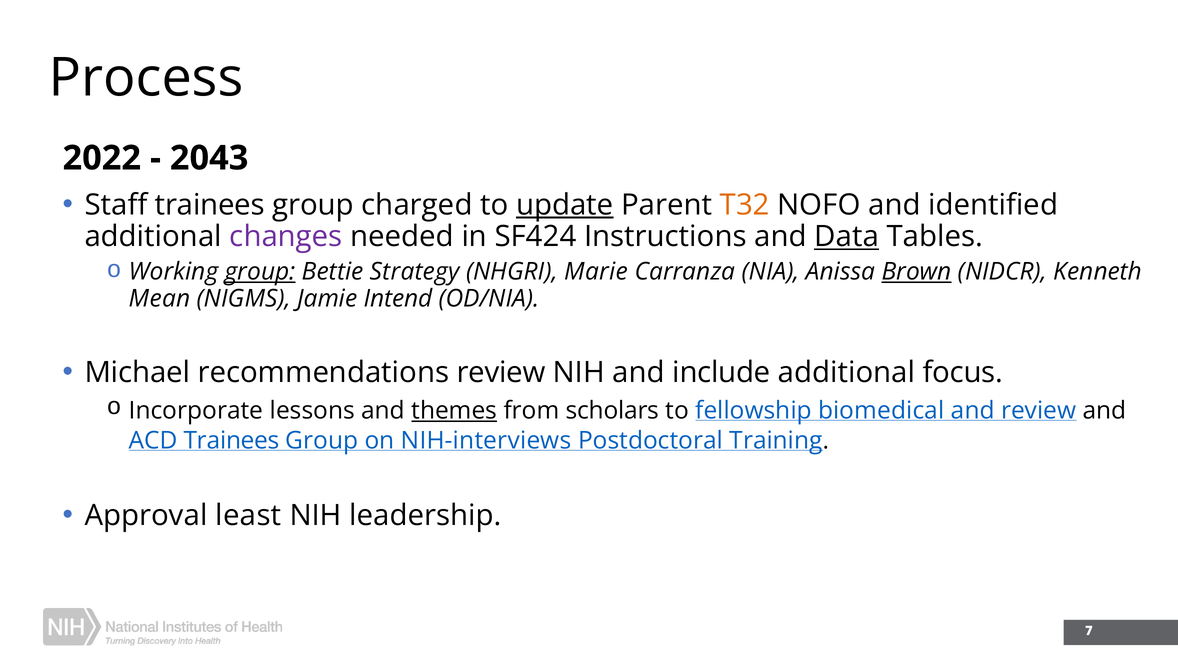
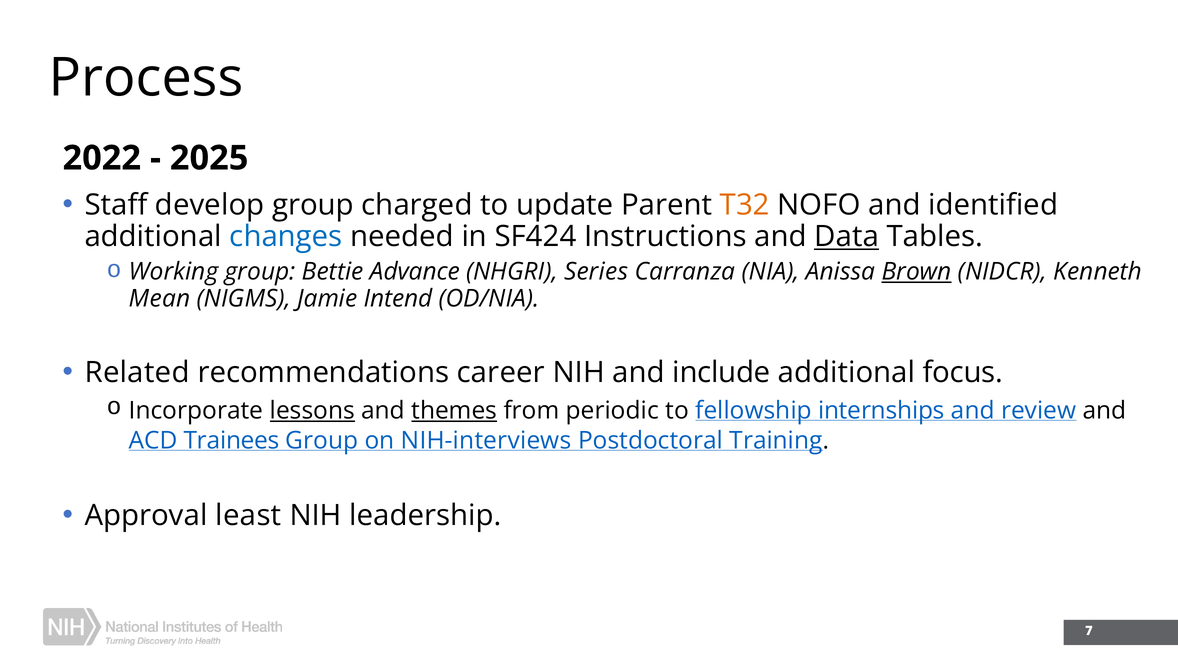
2043: 2043 -> 2025
Staff trainees: trainees -> develop
update underline: present -> none
changes colour: purple -> blue
group at (260, 272) underline: present -> none
Strategy: Strategy -> Advance
Marie: Marie -> Series
Michael: Michael -> Related
recommendations review: review -> career
lessons underline: none -> present
scholars: scholars -> periodic
biomedical: biomedical -> internships
